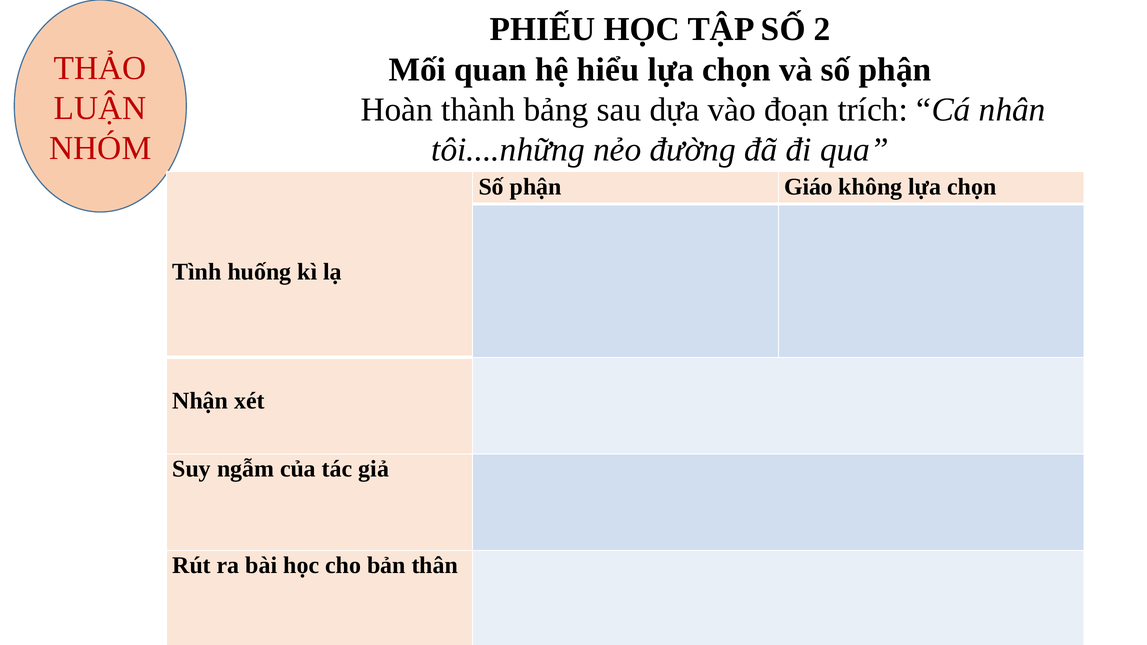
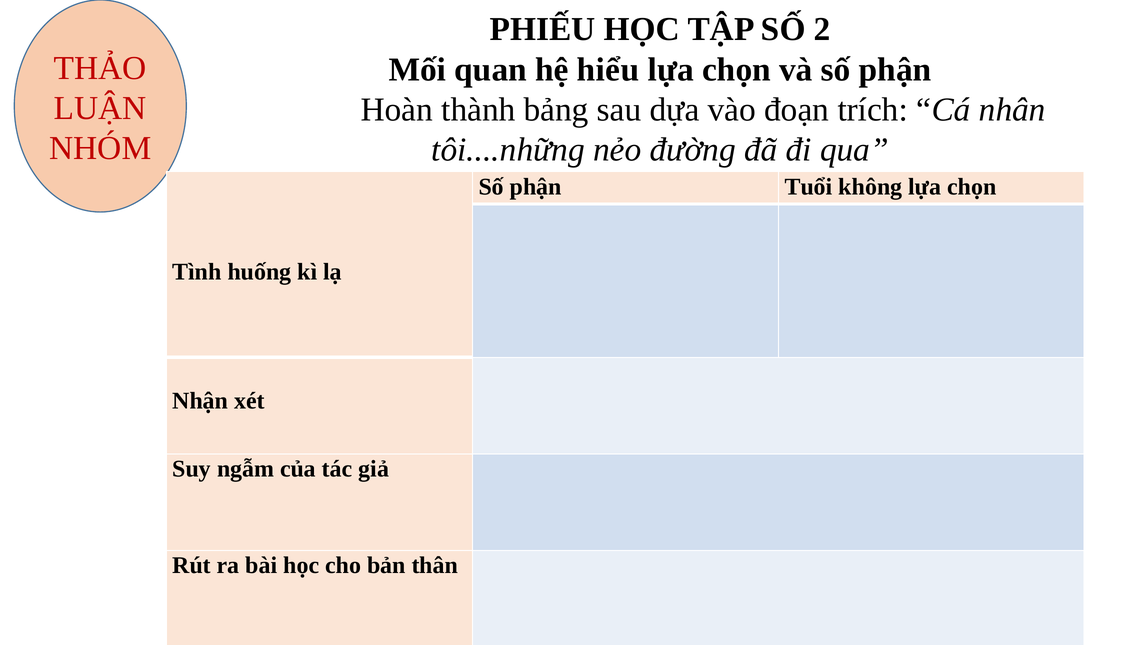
Giáo: Giáo -> Tuổi
